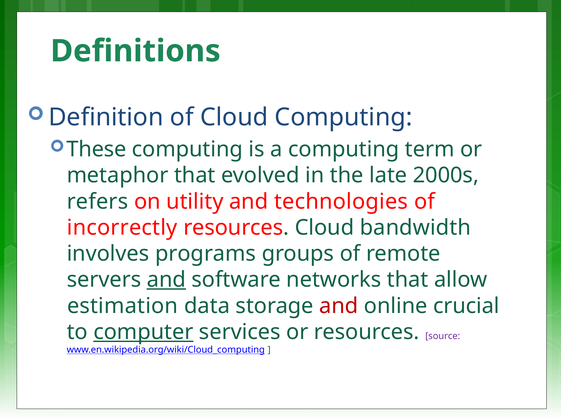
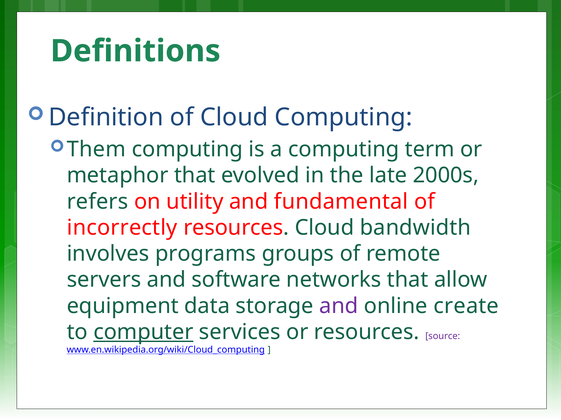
These: These -> Them
technologies: technologies -> fundamental
and at (166, 280) underline: present -> none
estimation: estimation -> equipment
and at (339, 306) colour: red -> purple
crucial: crucial -> create
